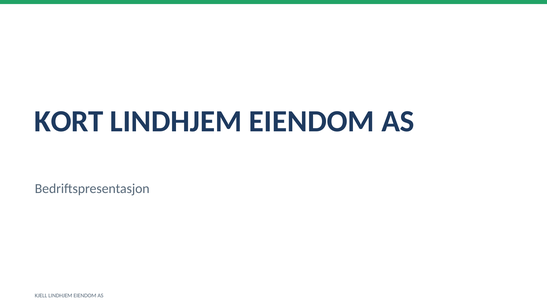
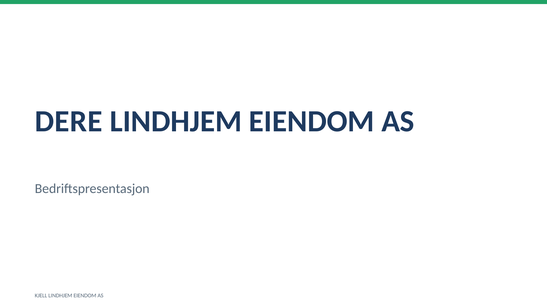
KORT: KORT -> DERE
